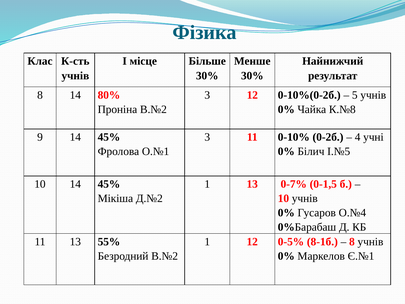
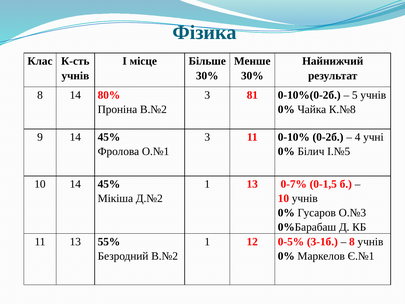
3 12: 12 -> 81
О.№4: О.№4 -> О.№3
8-1б: 8-1б -> 3-1б
